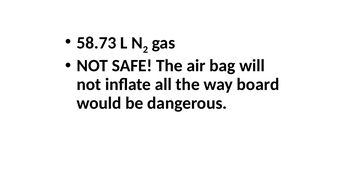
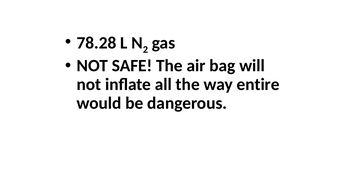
58.73: 58.73 -> 78.28
board: board -> entire
